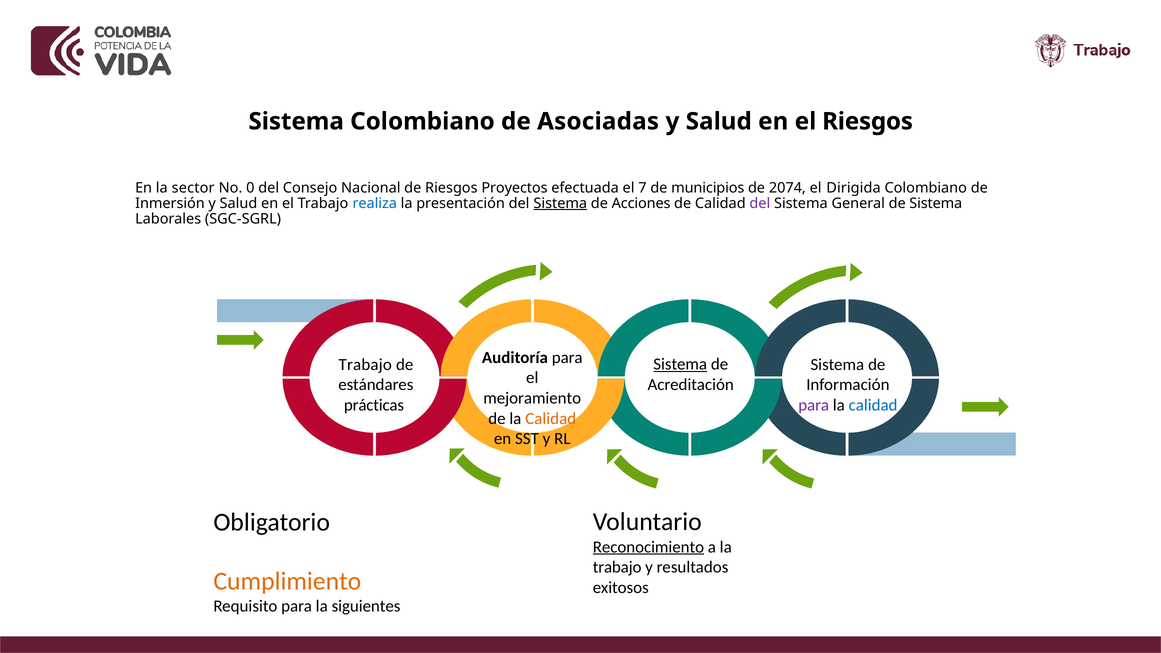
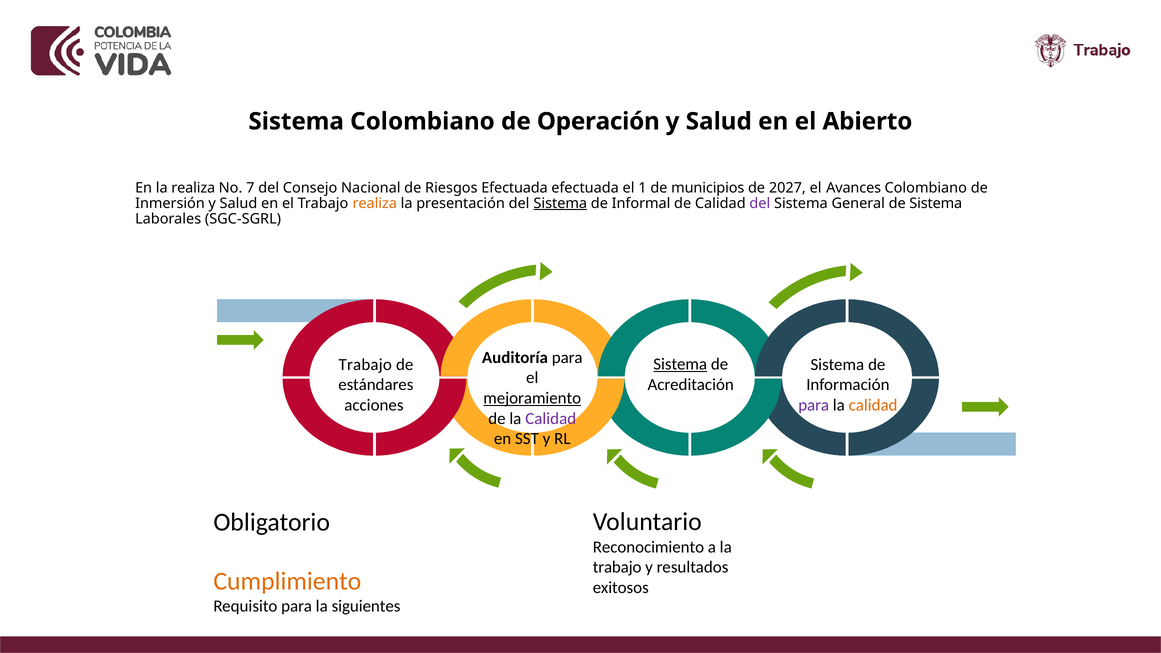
Asociadas: Asociadas -> Operación
el Riesgos: Riesgos -> Abierto
la sector: sector -> realiza
0: 0 -> 7
Riesgos Proyectos: Proyectos -> Efectuada
7: 7 -> 1
2074: 2074 -> 2027
Dirigida: Dirigida -> Avances
realiza at (375, 203) colour: blue -> orange
Acciones: Acciones -> Informal
mejoramiento underline: none -> present
prácticas: prácticas -> acciones
calidad at (873, 405) colour: blue -> orange
Calidad at (551, 419) colour: orange -> purple
Reconocimiento underline: present -> none
